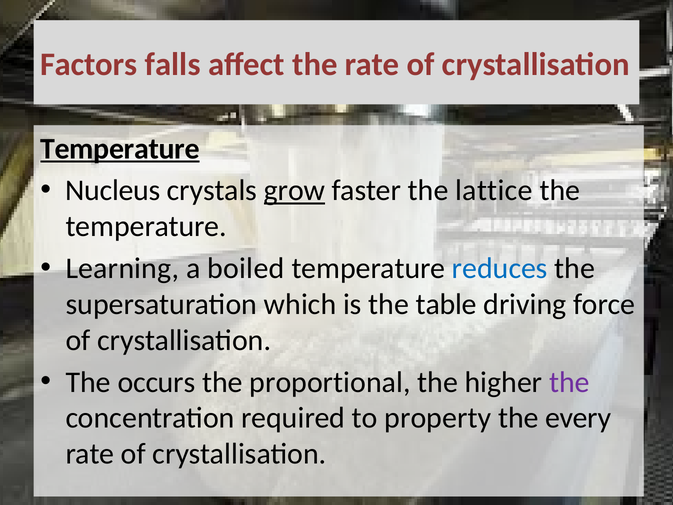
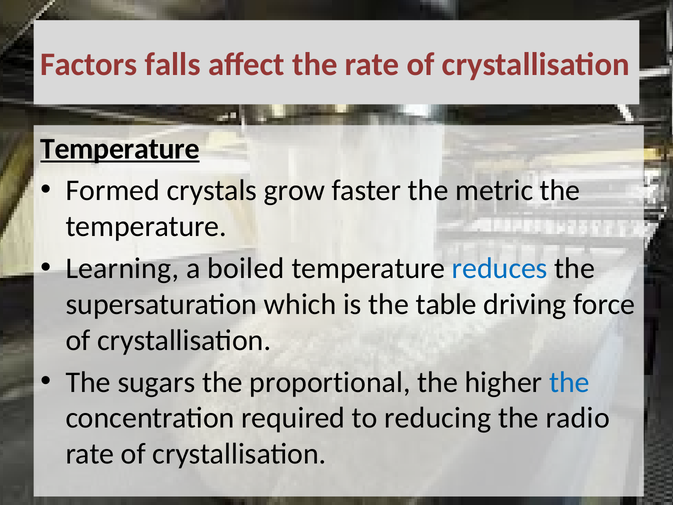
Nucleus: Nucleus -> Formed
grow underline: present -> none
lattice: lattice -> metric
occurs: occurs -> sugars
the at (569, 382) colour: purple -> blue
property: property -> reducing
every: every -> radio
